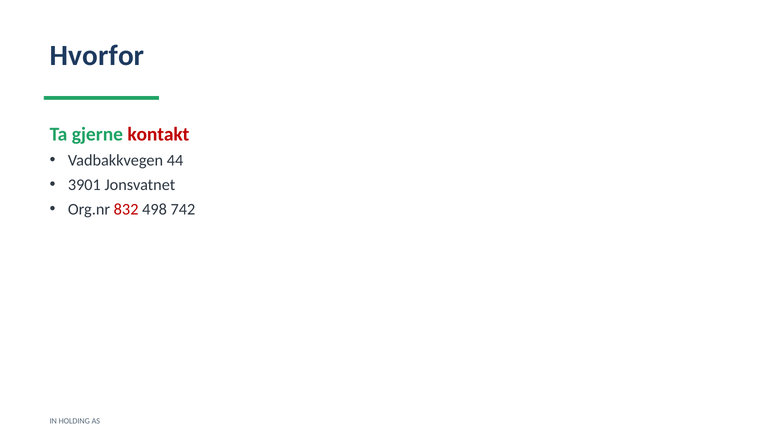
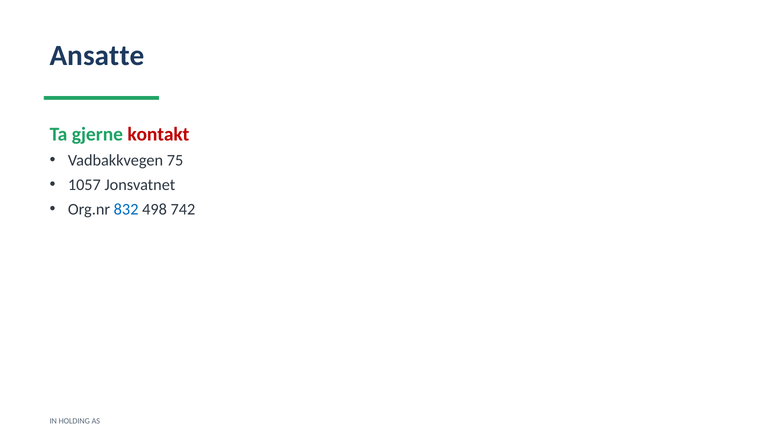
Hvorfor: Hvorfor -> Ansatte
44: 44 -> 75
3901: 3901 -> 1057
832 colour: red -> blue
